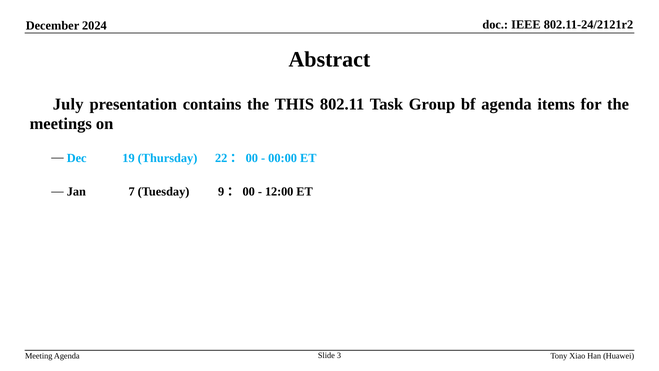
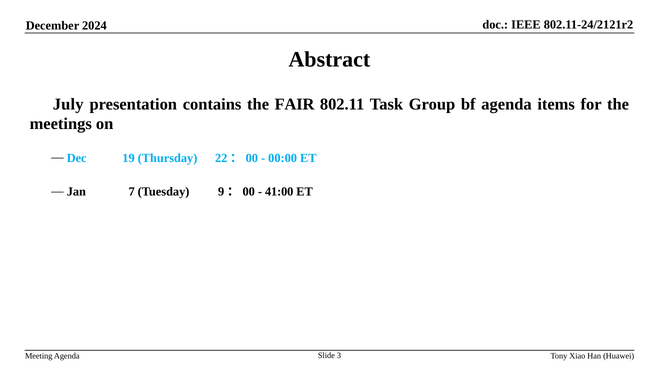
THIS: THIS -> FAIR
12:00: 12:00 -> 41:00
